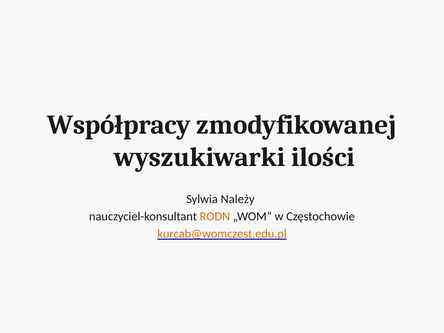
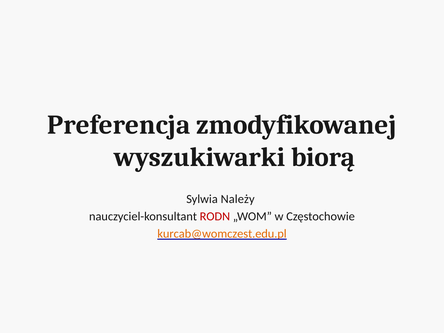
Współpracy: Współpracy -> Preferencja
ilości: ilości -> biorą
RODN colour: orange -> red
